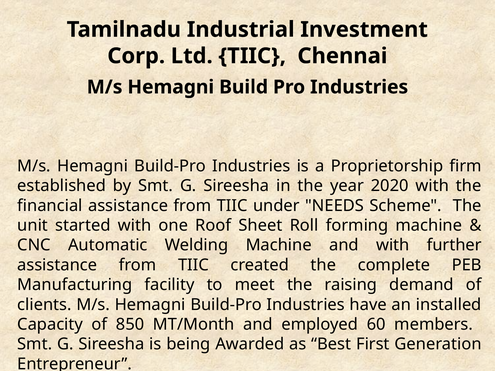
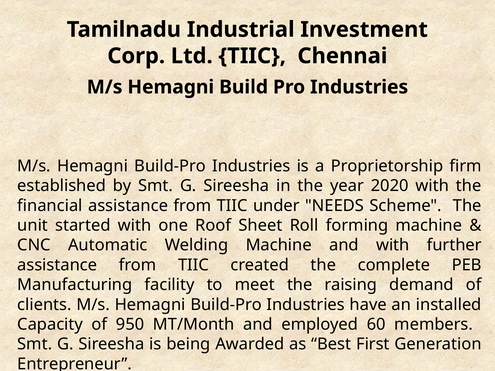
850: 850 -> 950
